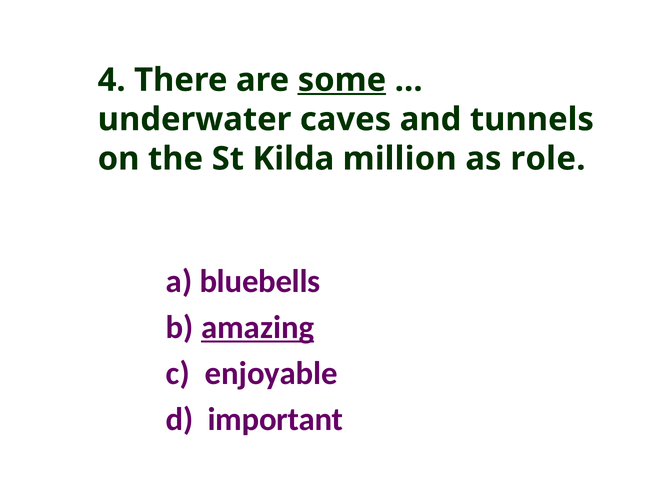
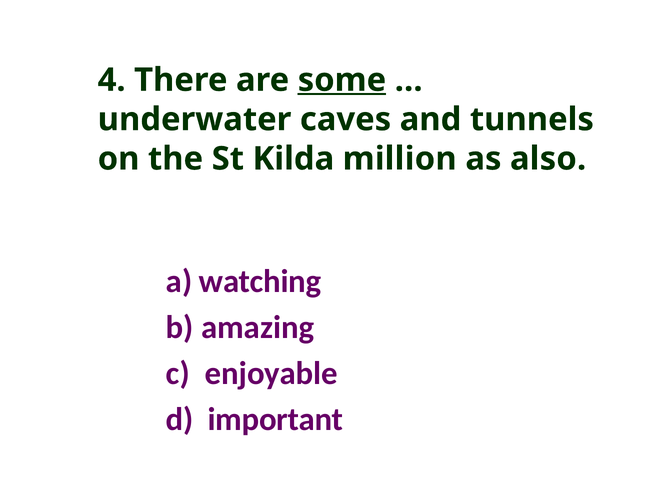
role: role -> also
bluebells: bluebells -> watching
amazing underline: present -> none
